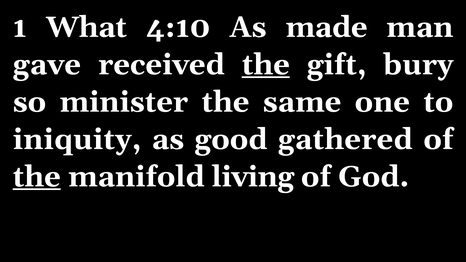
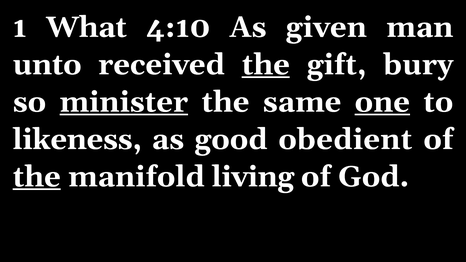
made: made -> given
gave: gave -> unto
minister underline: none -> present
one underline: none -> present
iniquity: iniquity -> likeness
gathered: gathered -> obedient
